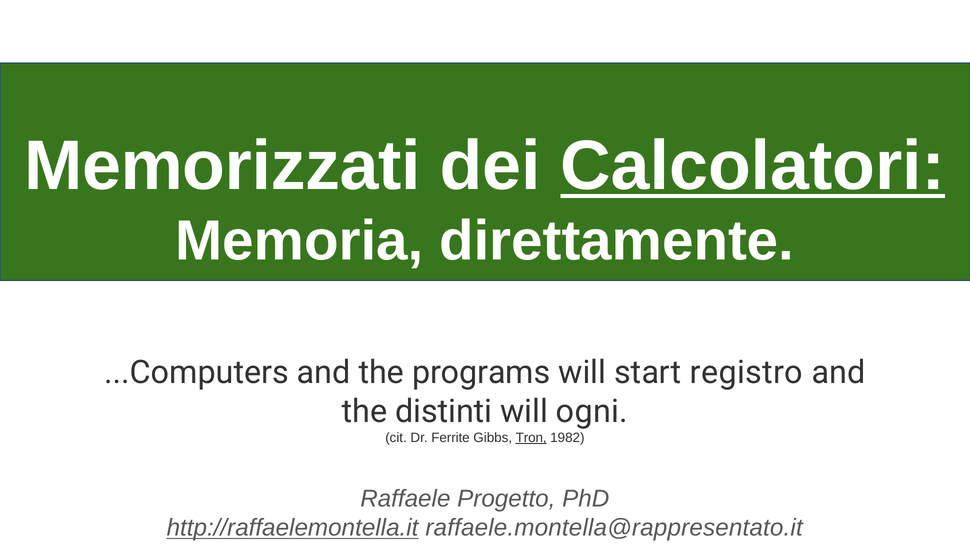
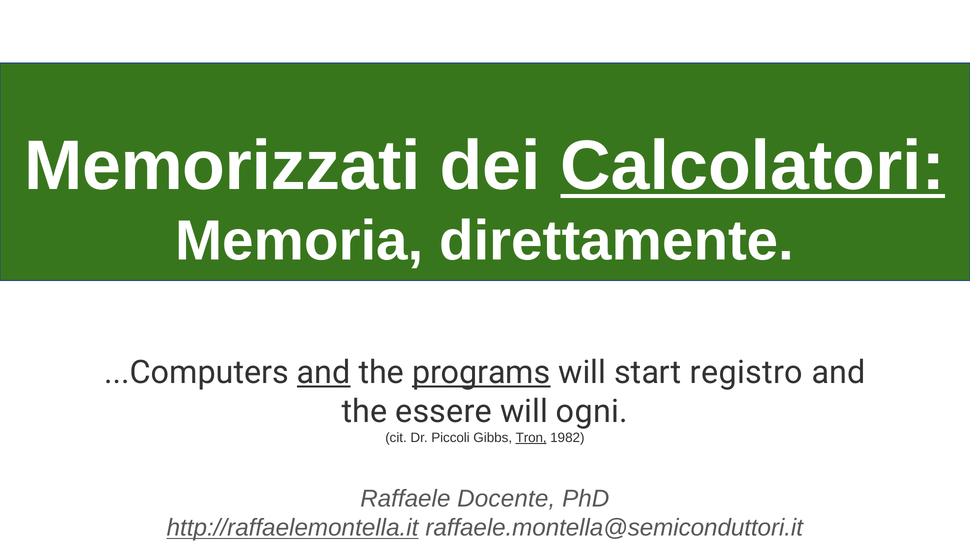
and at (324, 372) underline: none -> present
programs underline: none -> present
distinti: distinti -> essere
Ferrite: Ferrite -> Piccoli
Progetto: Progetto -> Docente
raffaele.montella@rappresentato.it: raffaele.montella@rappresentato.it -> raffaele.montella@semiconduttori.it
